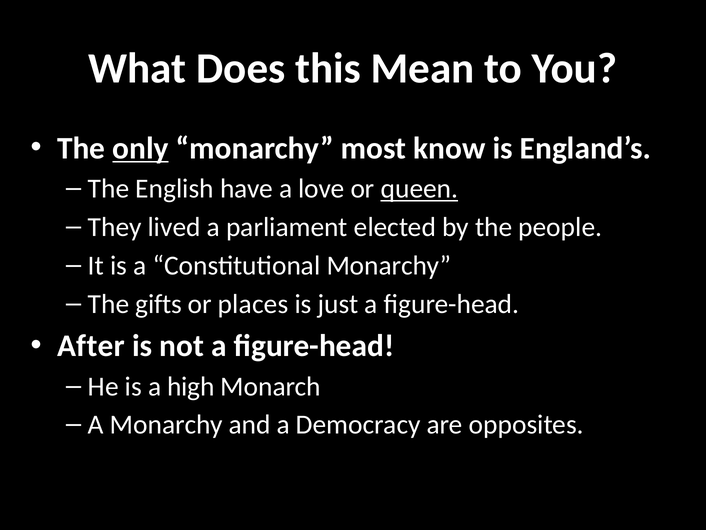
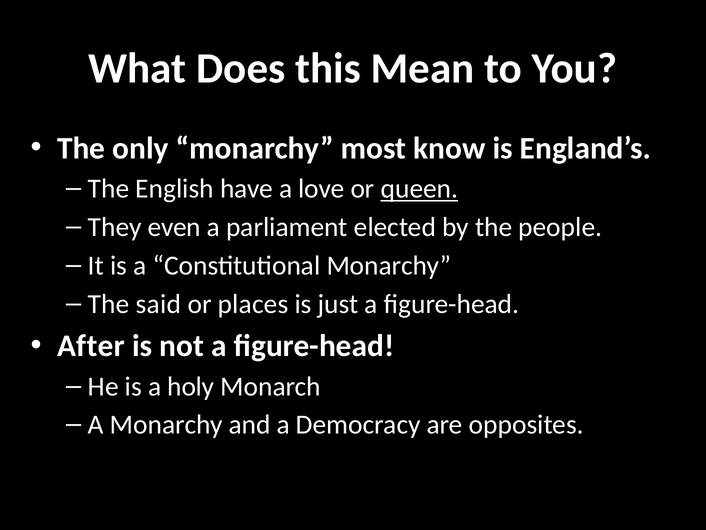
only underline: present -> none
lived: lived -> even
gifts: gifts -> said
high: high -> holy
